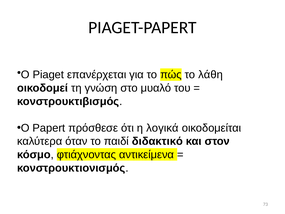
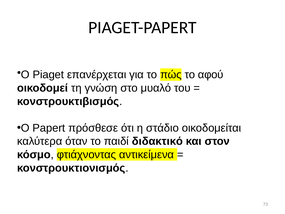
λάθη: λάθη -> αφού
λογικά: λογικά -> στάδιο
